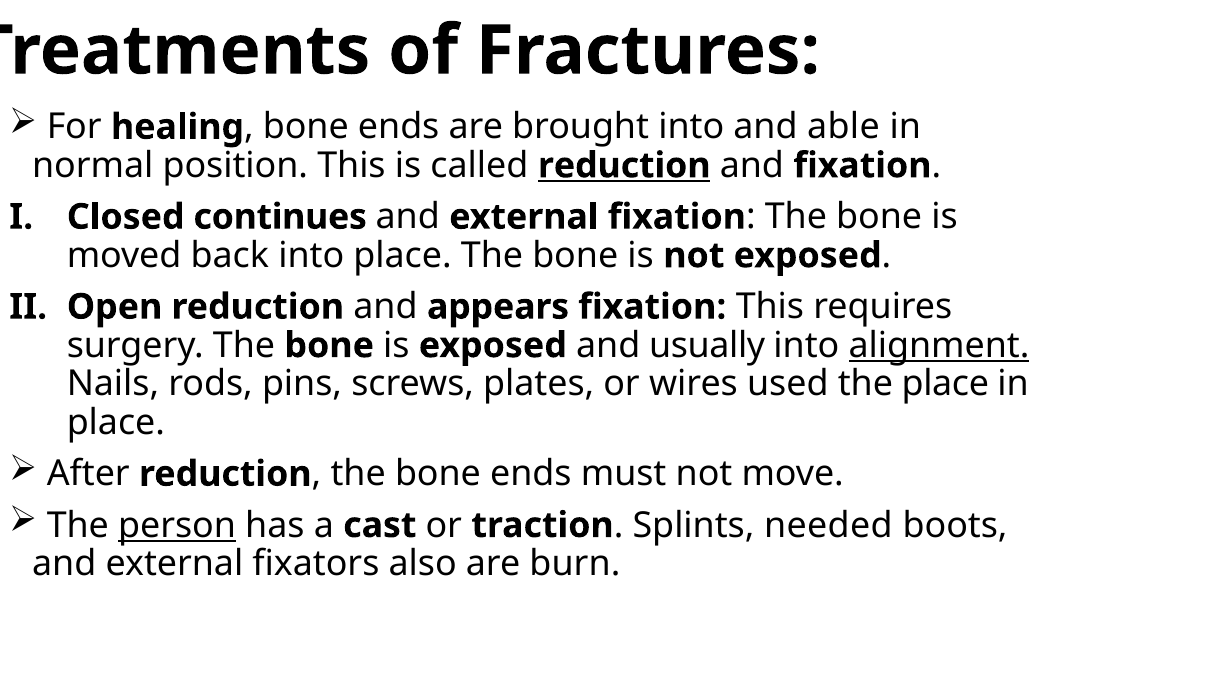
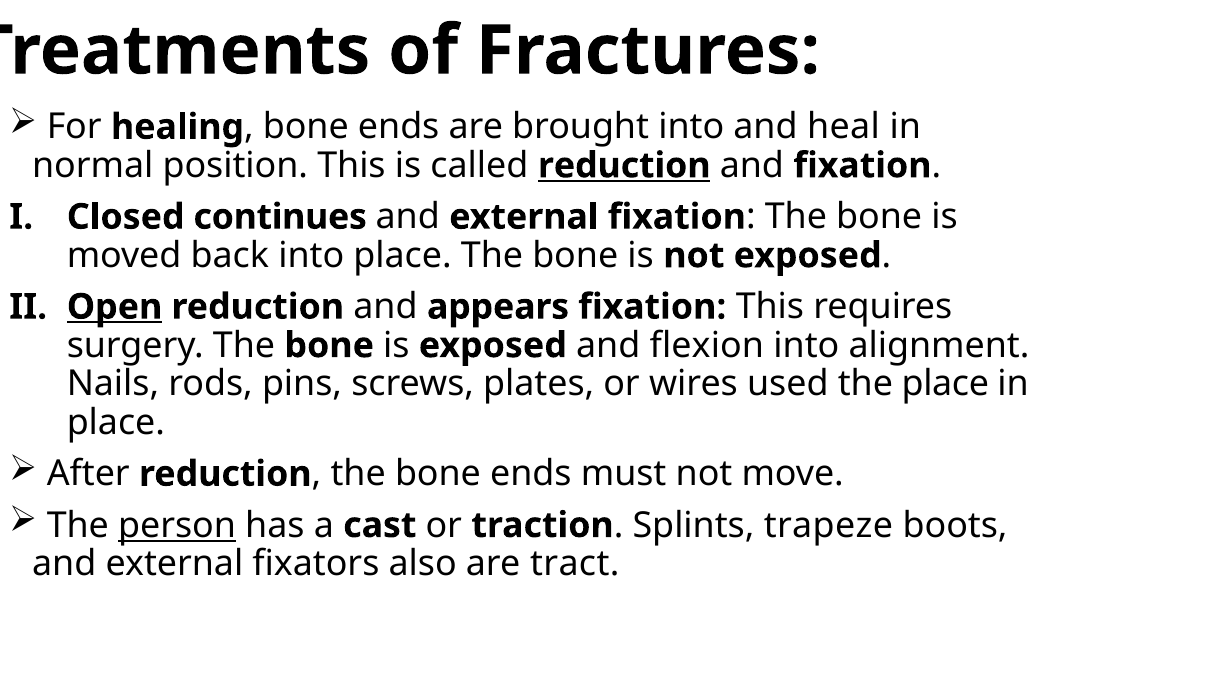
able: able -> heal
Open underline: none -> present
usually: usually -> flexion
alignment underline: present -> none
needed: needed -> trapeze
burn: burn -> tract
